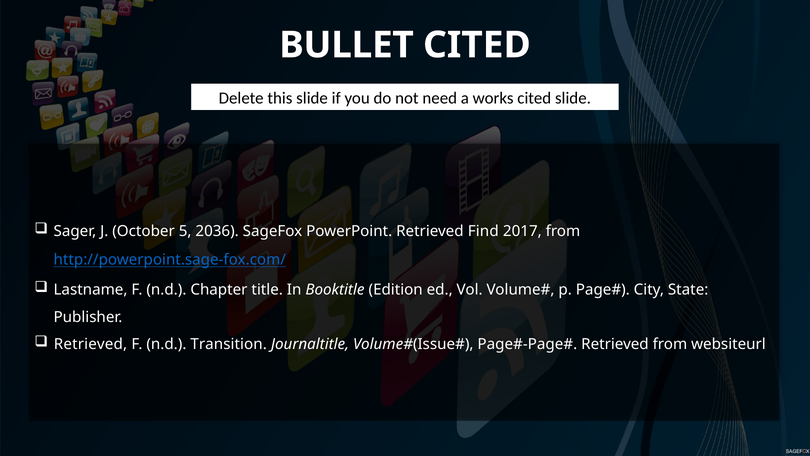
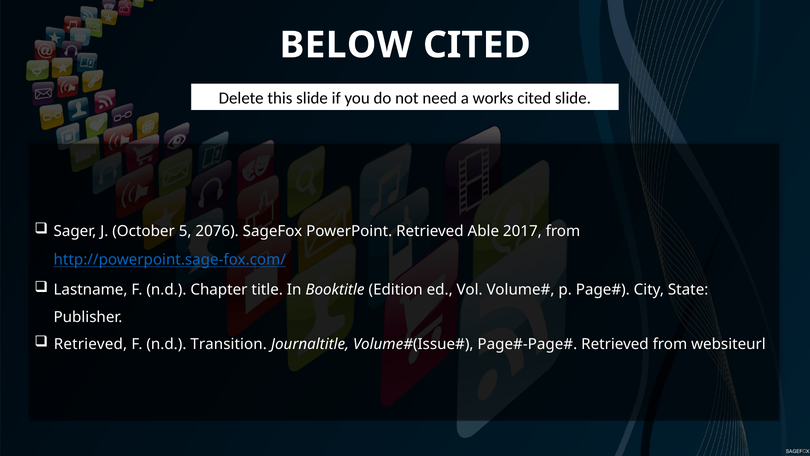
BULLET: BULLET -> BELOW
2036: 2036 -> 2076
Find: Find -> Able
